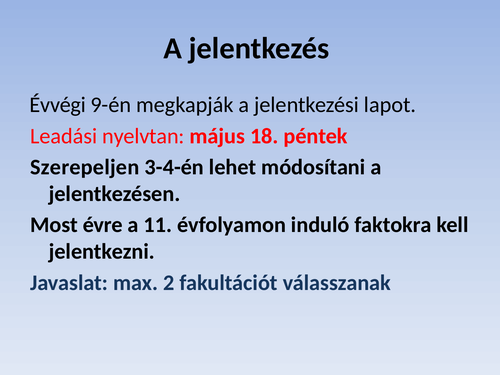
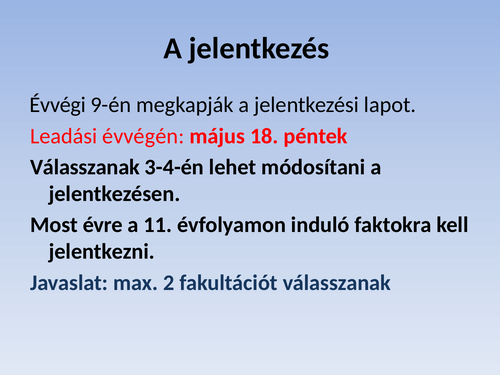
nyelvtan: nyelvtan -> évvégén
Szerepeljen at (85, 167): Szerepeljen -> Válasszanak
